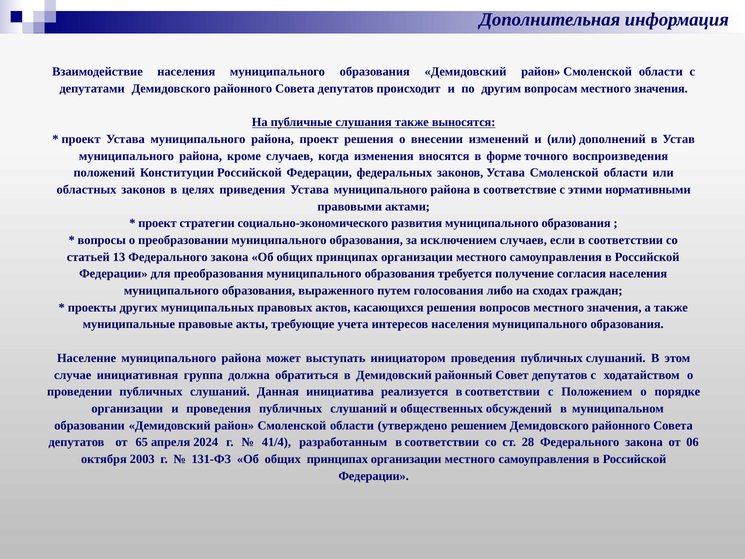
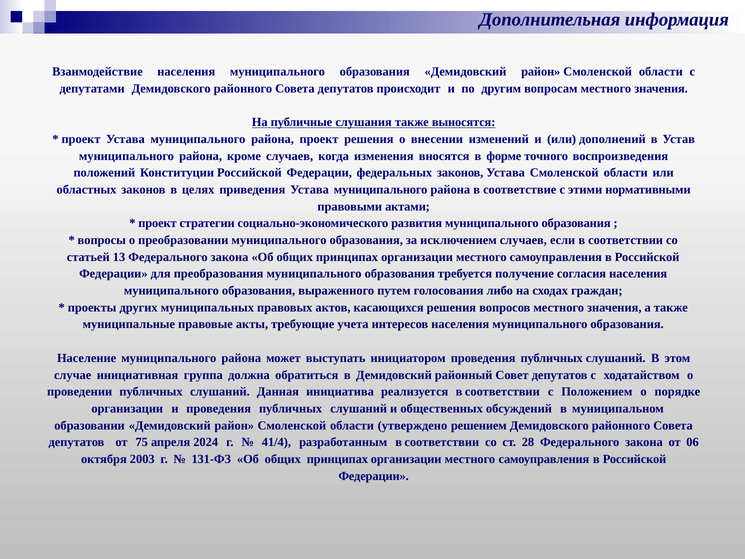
65: 65 -> 75
